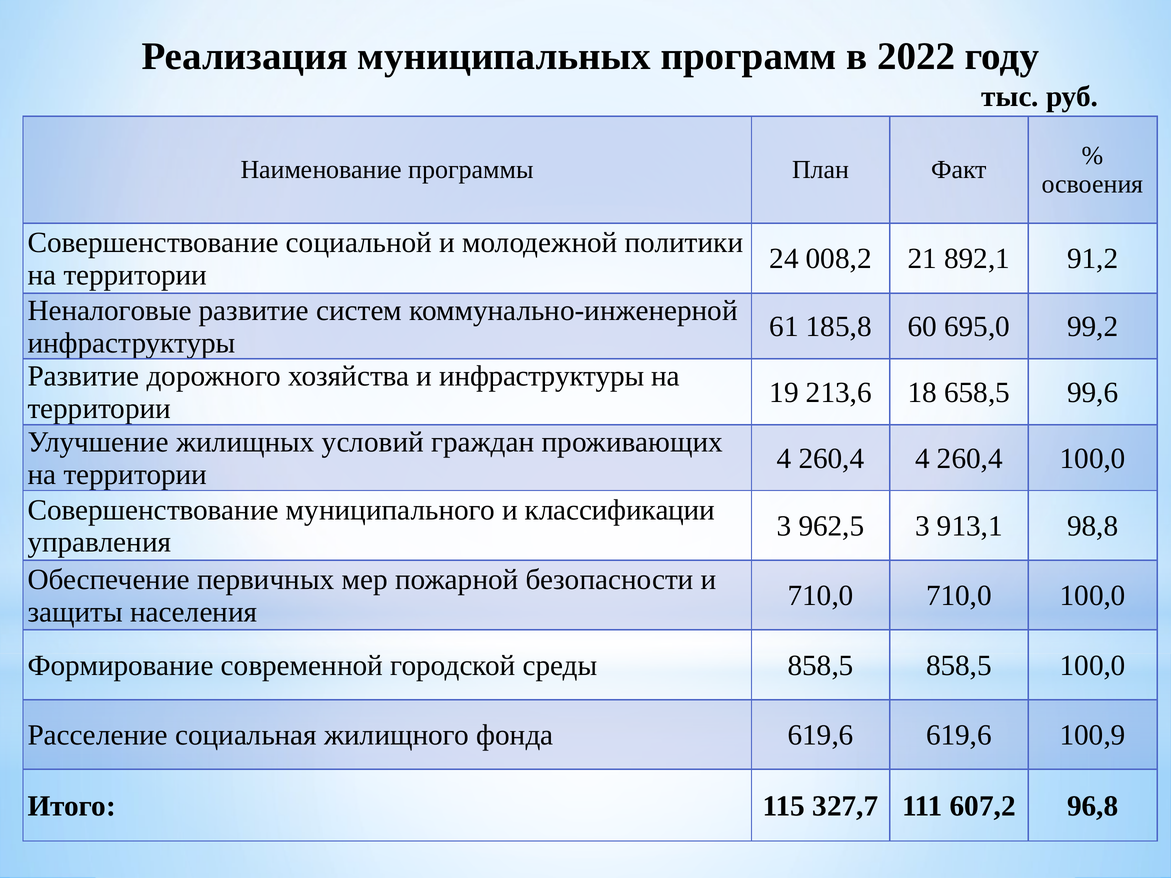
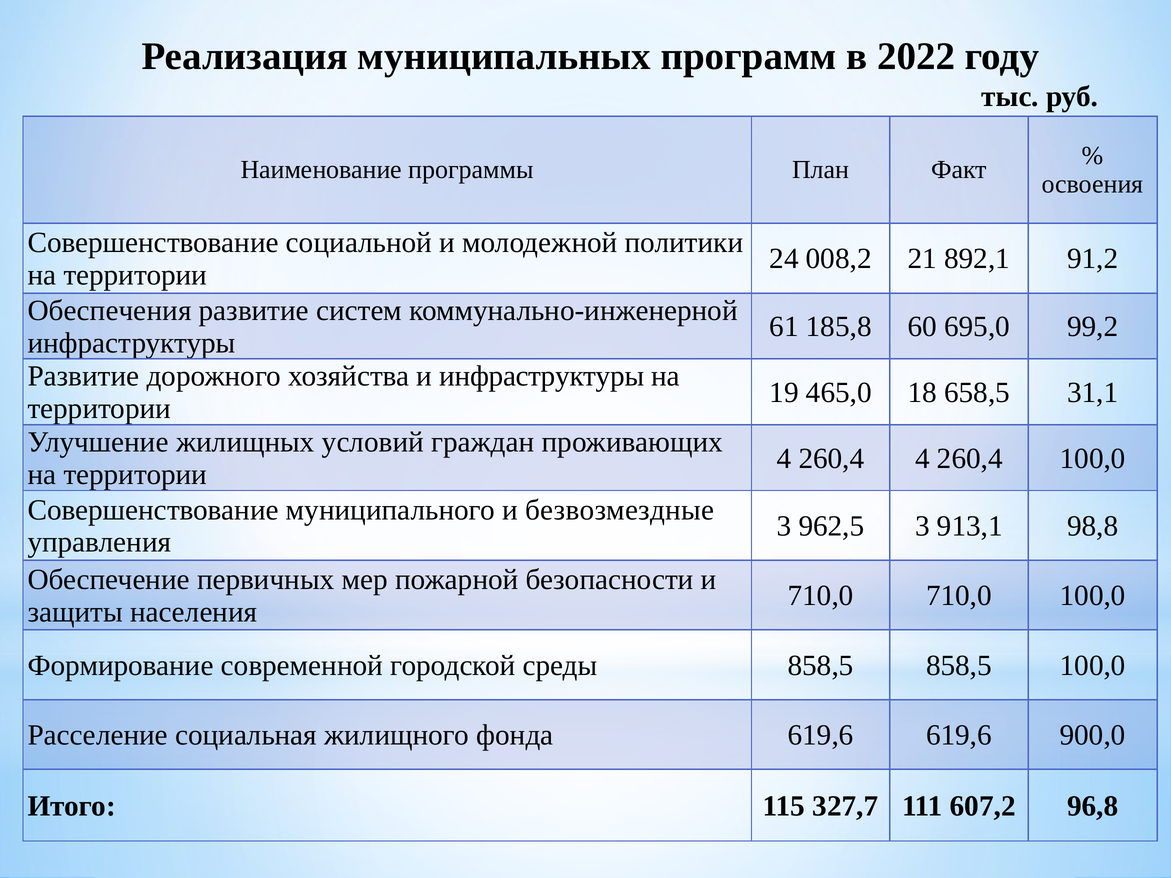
Неналоговые: Неналоговые -> Обеспечения
213,6: 213,6 -> 465,0
99,6: 99,6 -> 31,1
классификации: классификации -> безвозмездные
100,9: 100,9 -> 900,0
